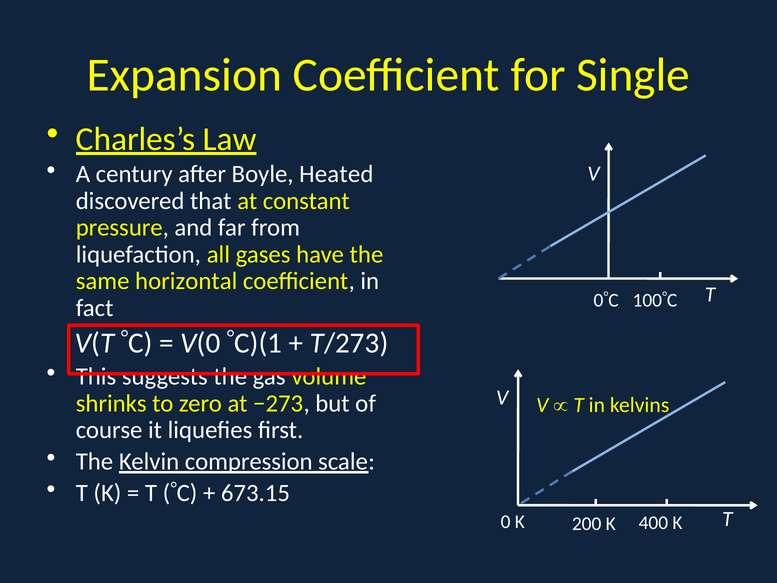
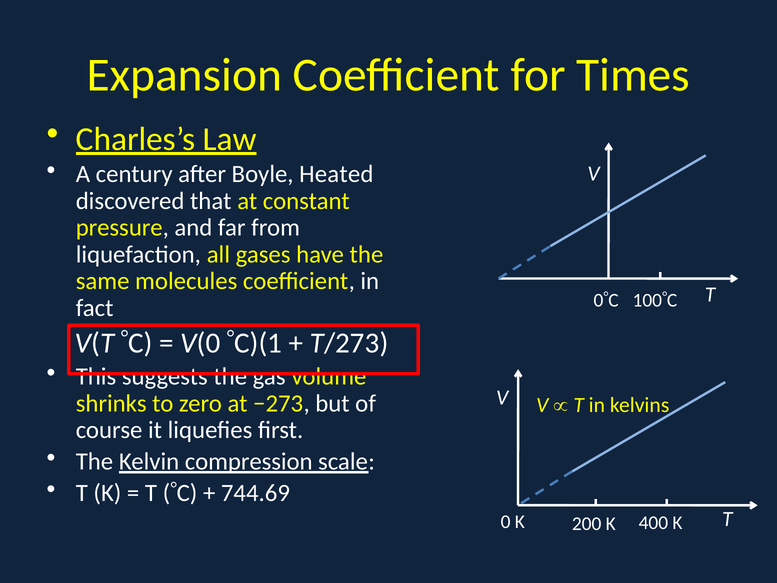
Single: Single -> Times
horizontal: horizontal -> molecules
673.15: 673.15 -> 744.69
